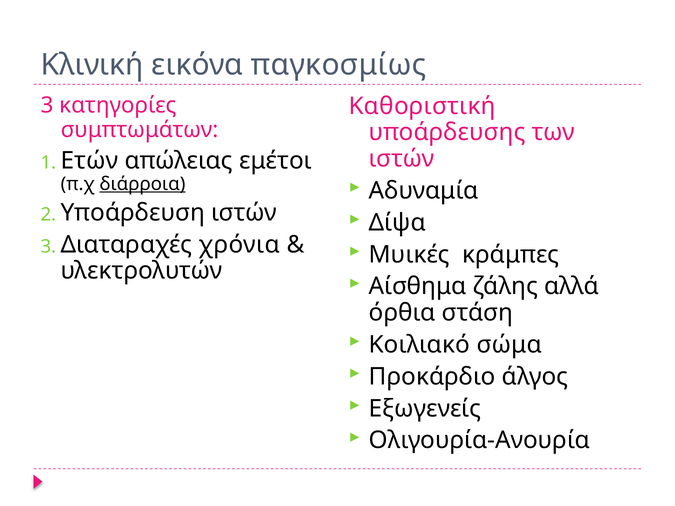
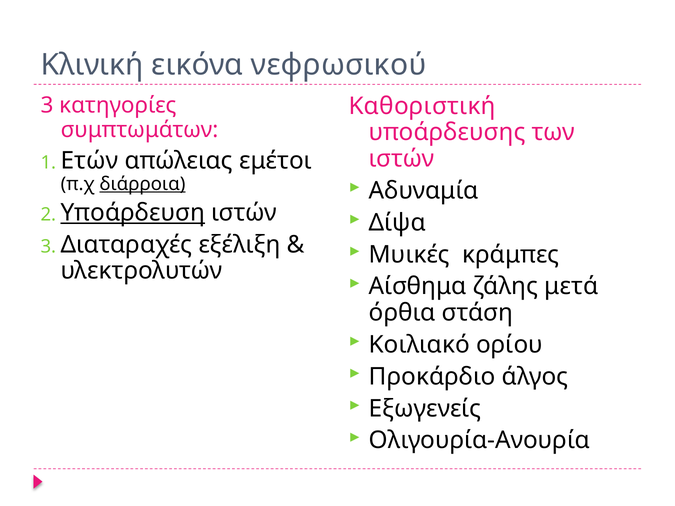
παγκοσμίως: παγκοσμίως -> νεφρωσικού
Υποάρδευση underline: none -> present
χρόνια: χρόνια -> εξέλιξη
αλλά: αλλά -> μετά
σώμα: σώμα -> ορίου
